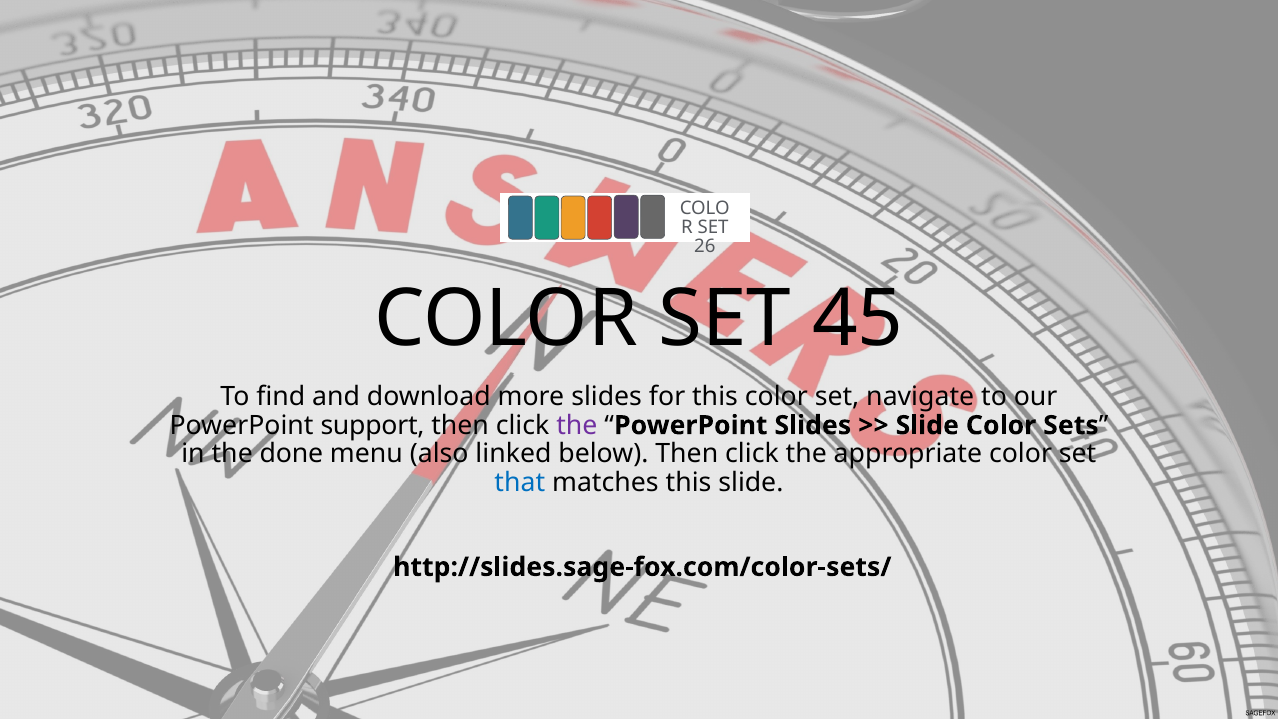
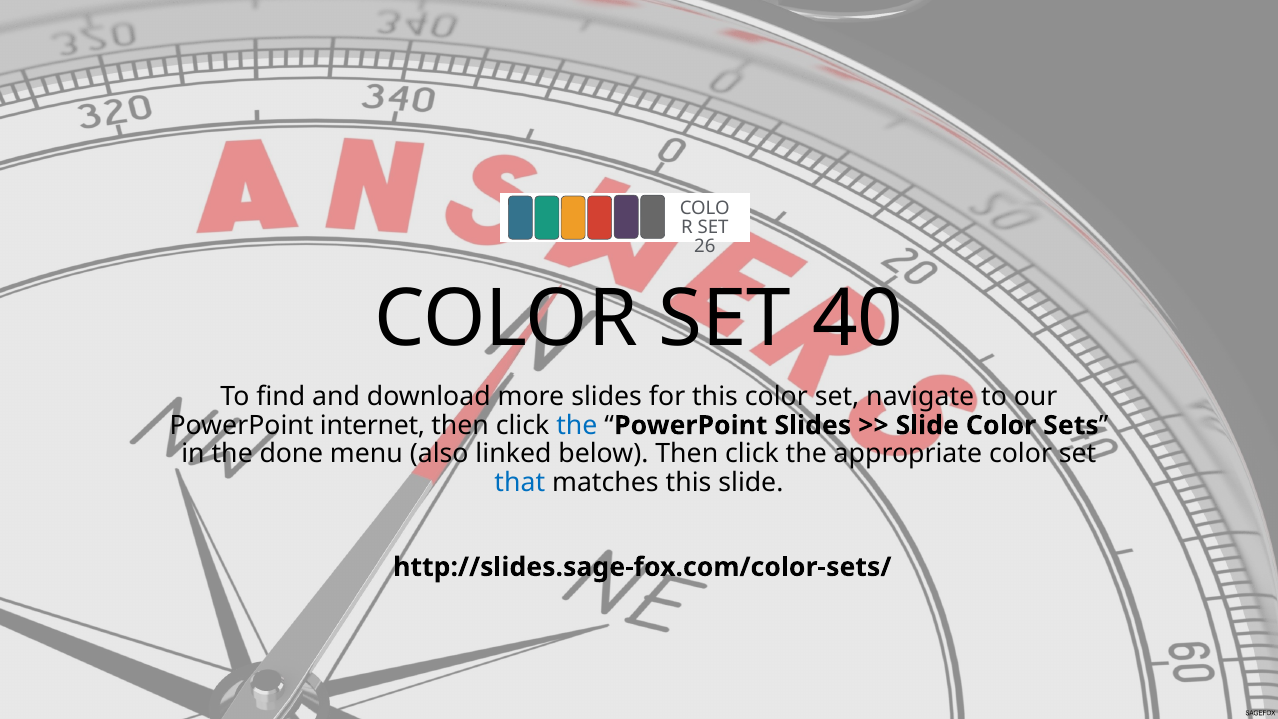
45: 45 -> 40
support: support -> internet
the at (577, 425) colour: purple -> blue
